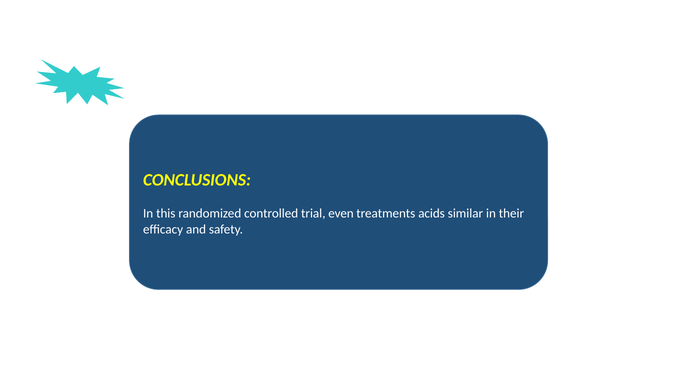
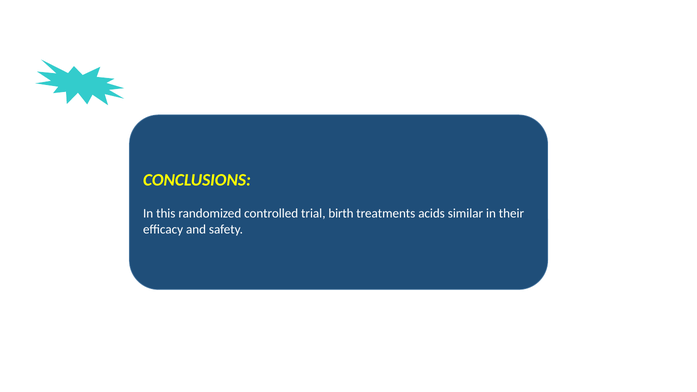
even: even -> birth
